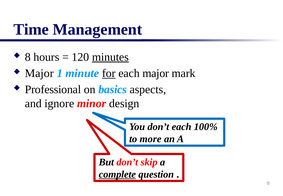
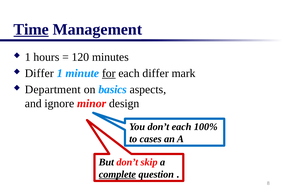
Time underline: none -> present
8 at (28, 57): 8 -> 1
minutes underline: present -> none
Major at (39, 73): Major -> Differ
each major: major -> differ
Professional: Professional -> Department
more: more -> cases
